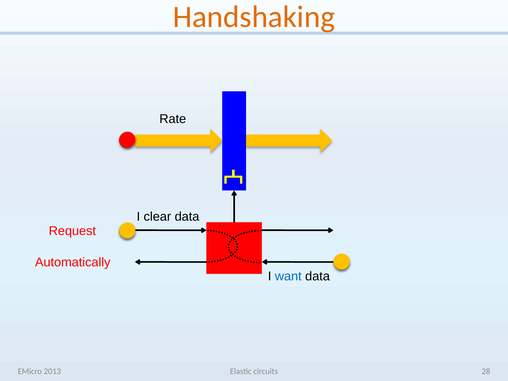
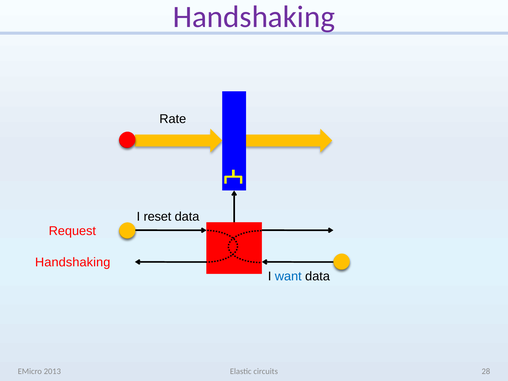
Handshaking at (254, 17) colour: orange -> purple
clear: clear -> reset
Automatically at (73, 262): Automatically -> Handshaking
